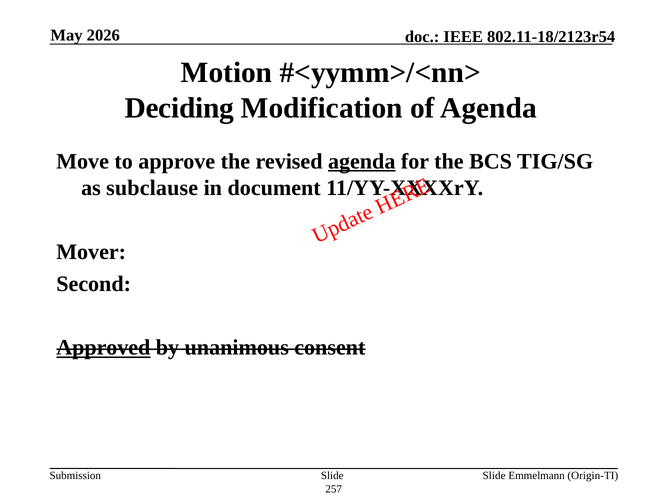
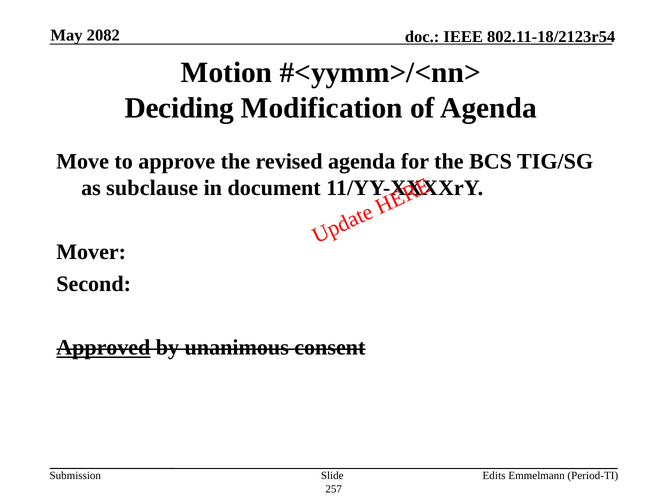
2026: 2026 -> 2082
agenda at (362, 162) underline: present -> none
Slide at (494, 476): Slide -> Edits
Origin-TI: Origin-TI -> Period-TI
